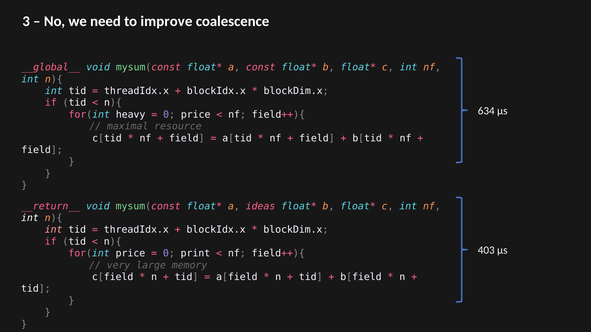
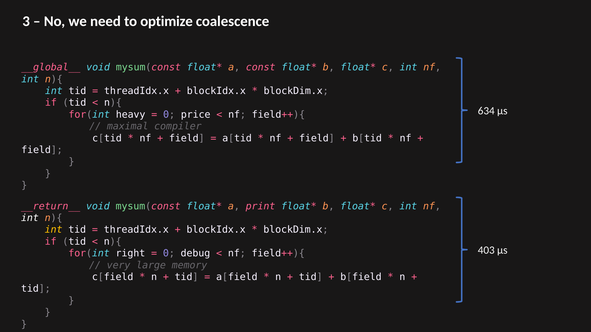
improve: improve -> optimize
resource: resource -> compiler
ideas: ideas -> print
int at (54, 230) colour: pink -> yellow
for(int price: price -> right
print: print -> debug
